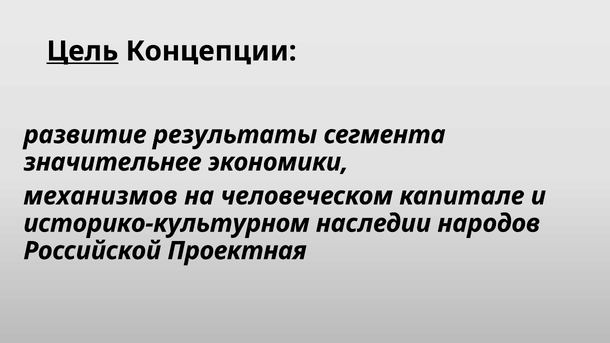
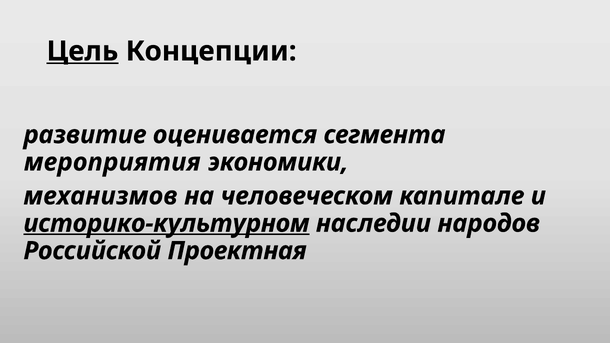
результаты: результаты -> оценивается
значительнее: значительнее -> мероприятия
историко-культурном underline: none -> present
